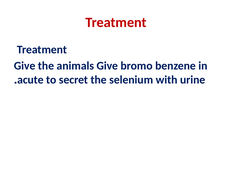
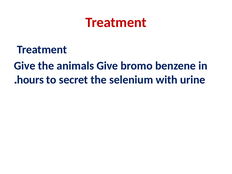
acute: acute -> hours
